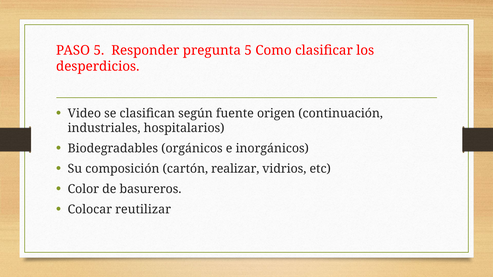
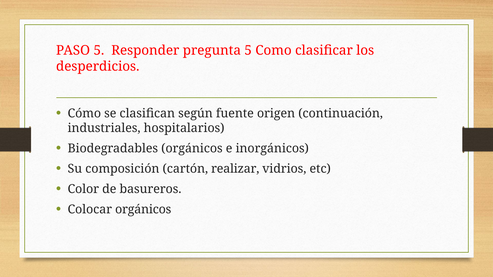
Video: Video -> Cómo
Colocar reutilizar: reutilizar -> orgánicos
